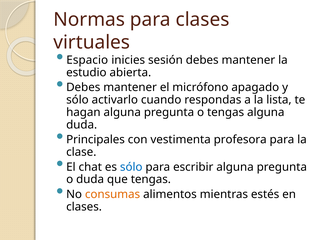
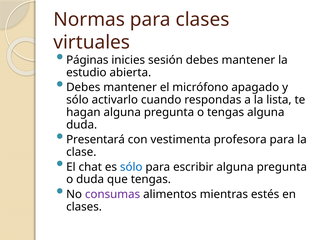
Espacio: Espacio -> Páginas
Principales: Principales -> Presentará
consumas colour: orange -> purple
